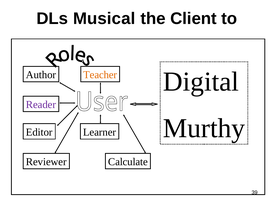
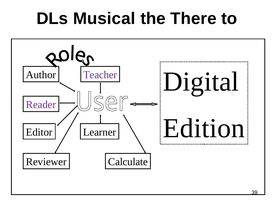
Client: Client -> There
Teacher colour: orange -> purple
Murthy: Murthy -> Edition
